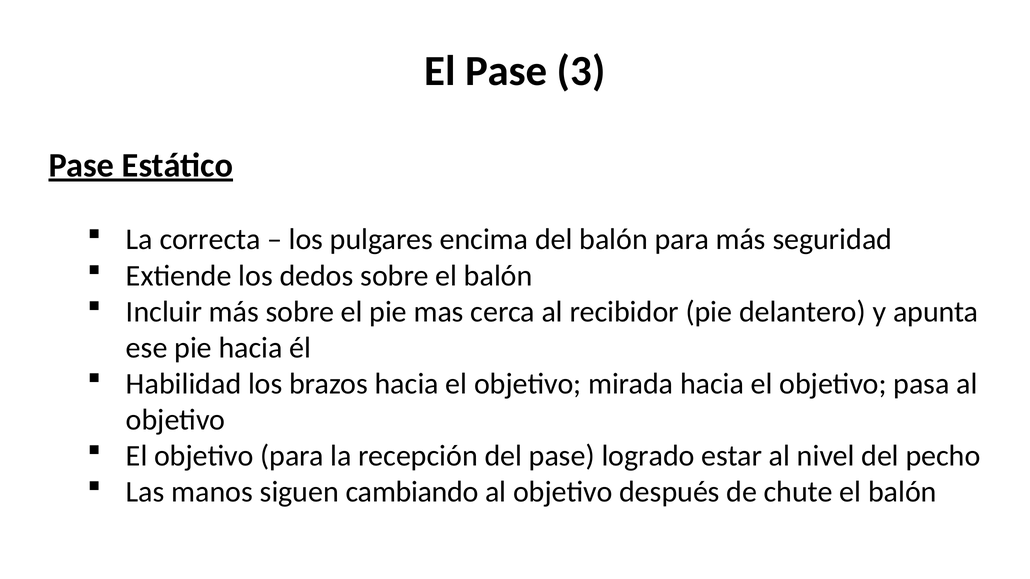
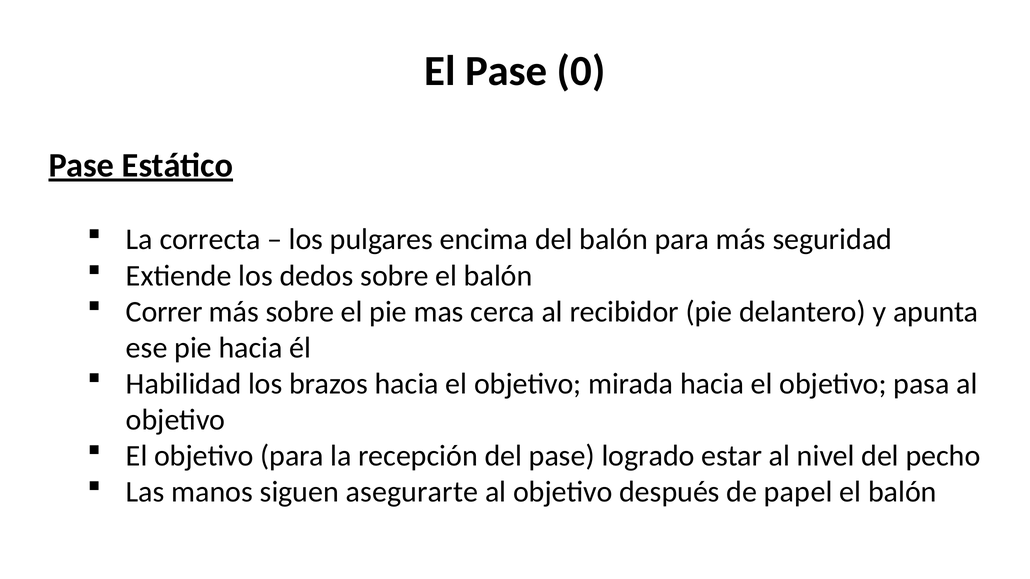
3: 3 -> 0
Incluir: Incluir -> Correr
cambiando: cambiando -> asegurarte
chute: chute -> papel
